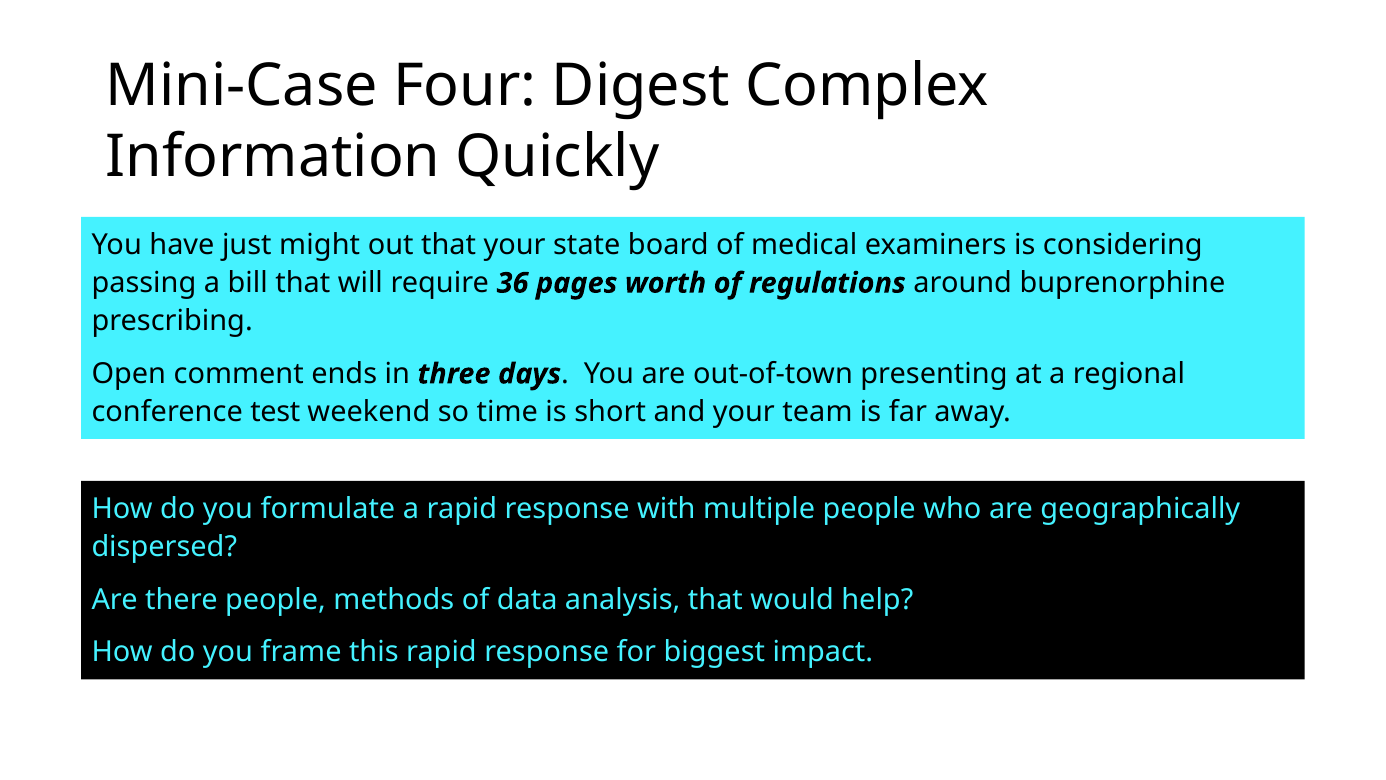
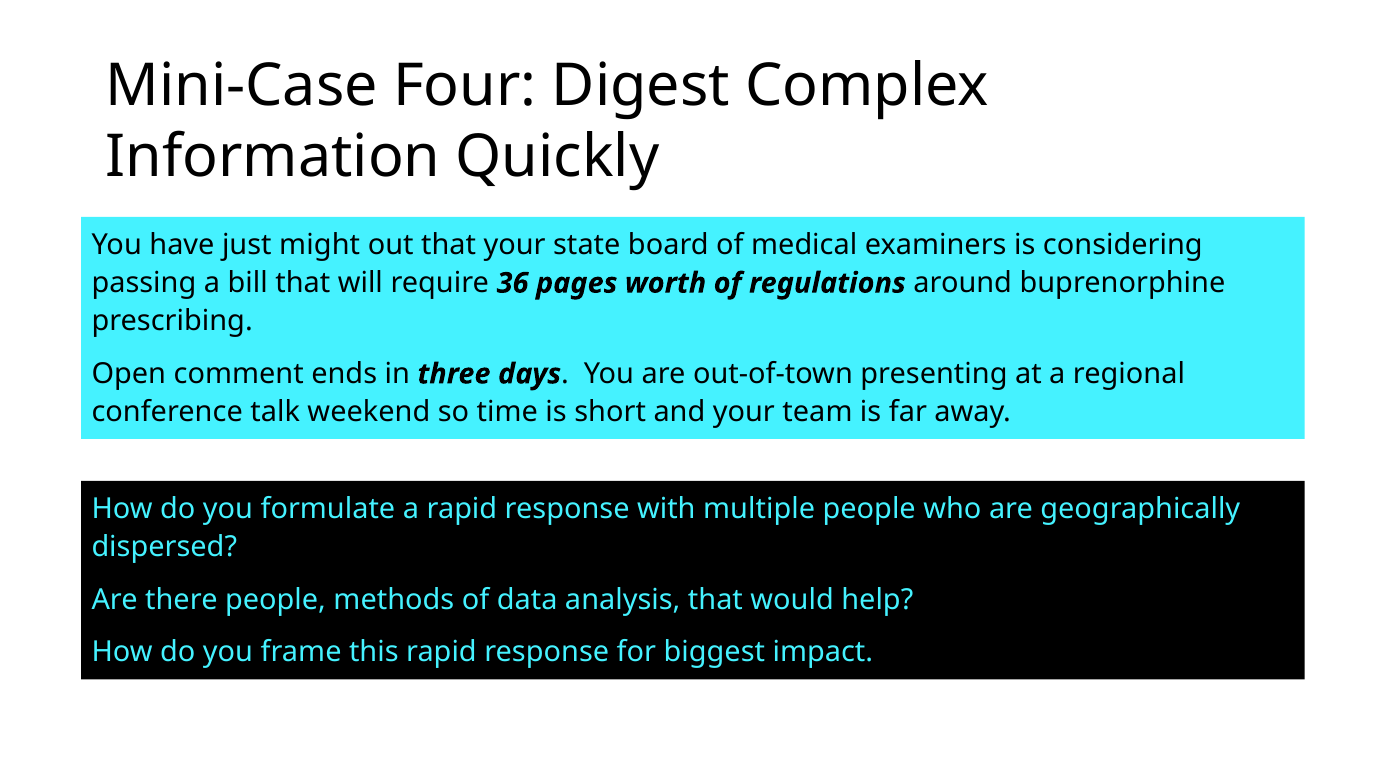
test: test -> talk
